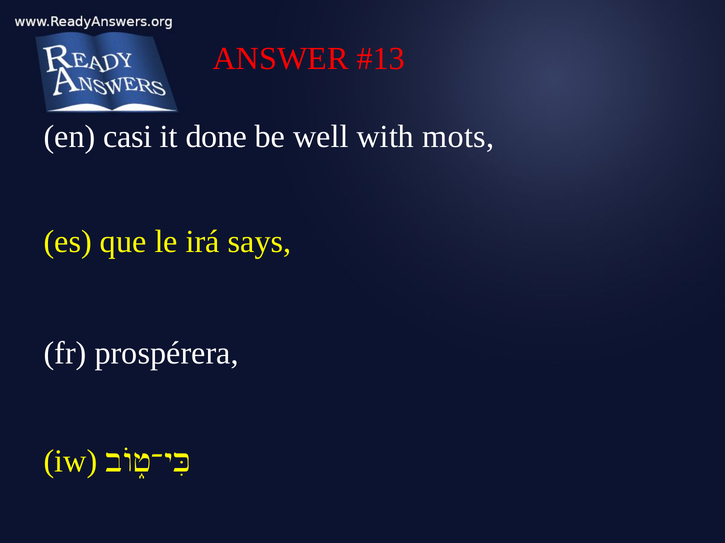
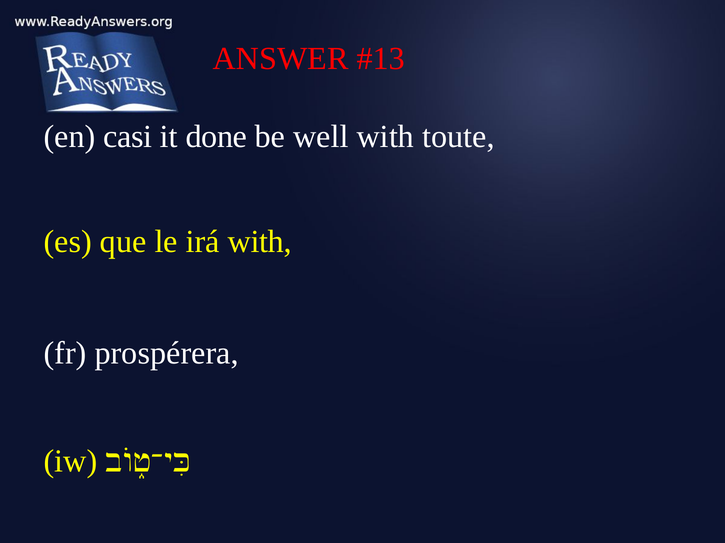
mots: mots -> toute
irá says: says -> with
